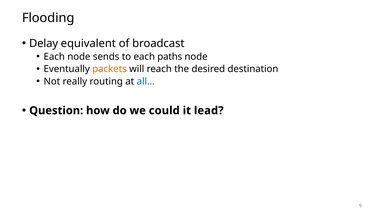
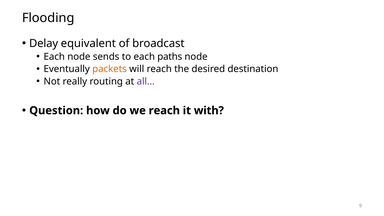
all… colour: blue -> purple
we could: could -> reach
lead: lead -> with
